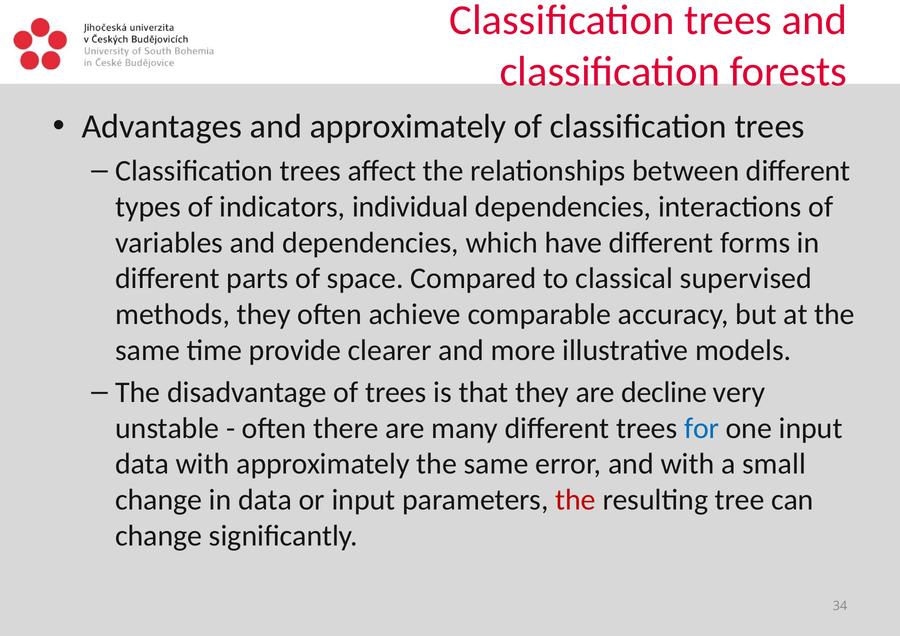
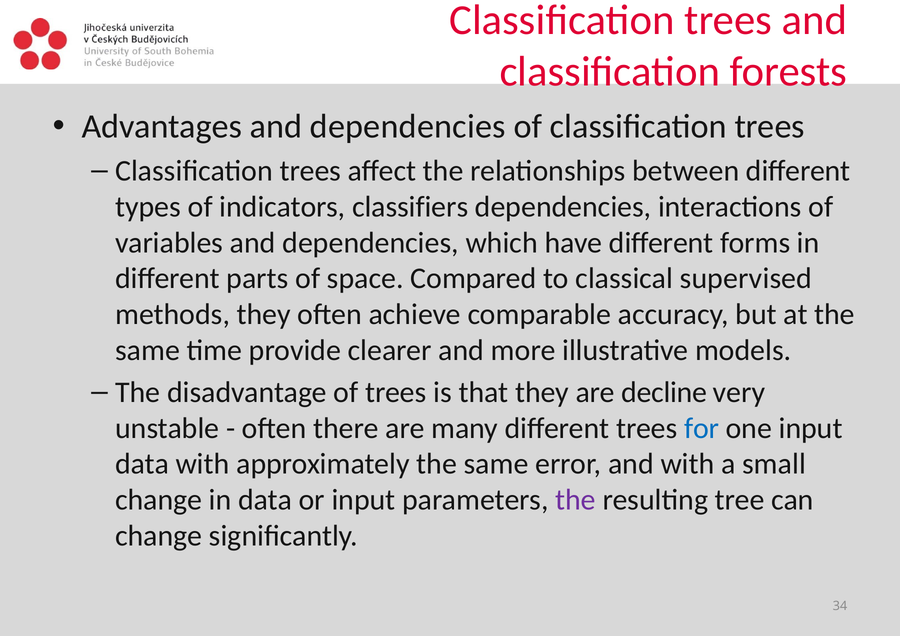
Advantages and approximately: approximately -> dependencies
individual: individual -> classifiers
the at (576, 500) colour: red -> purple
